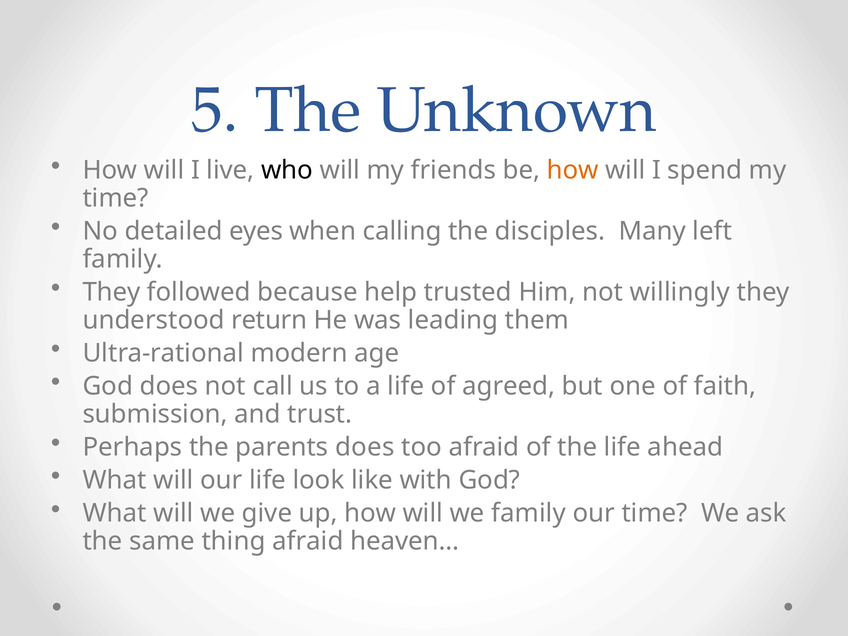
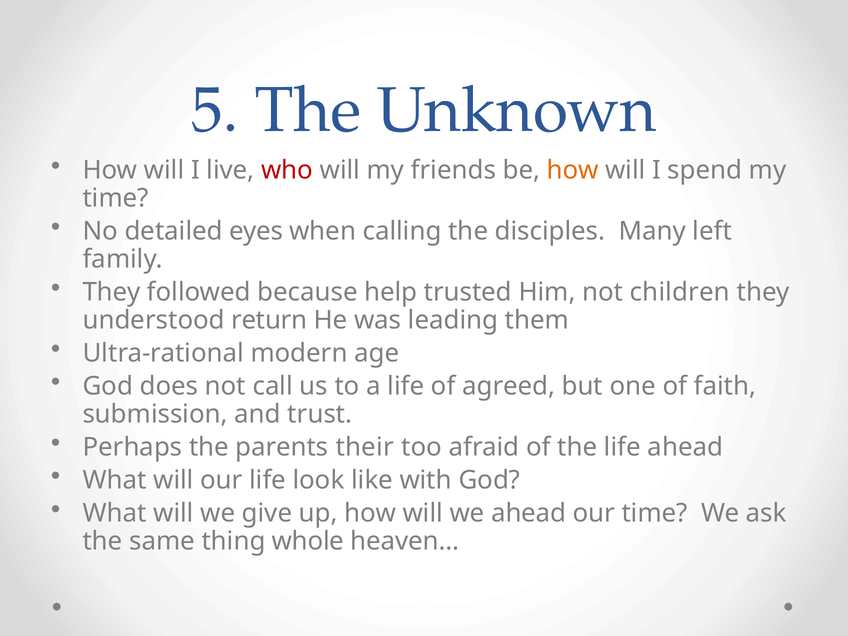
who colour: black -> red
willingly: willingly -> children
parents does: does -> their
we family: family -> ahead
thing afraid: afraid -> whole
